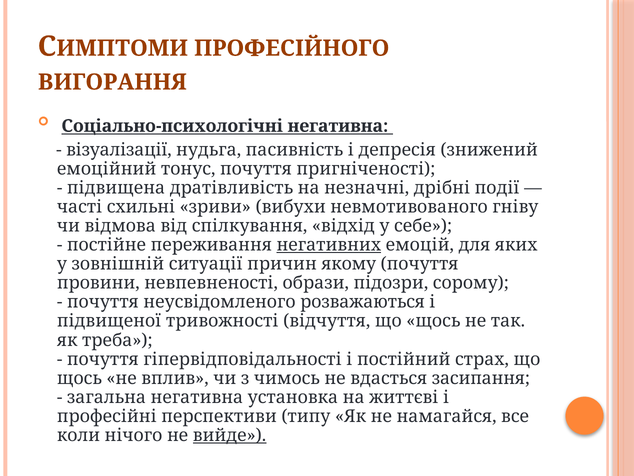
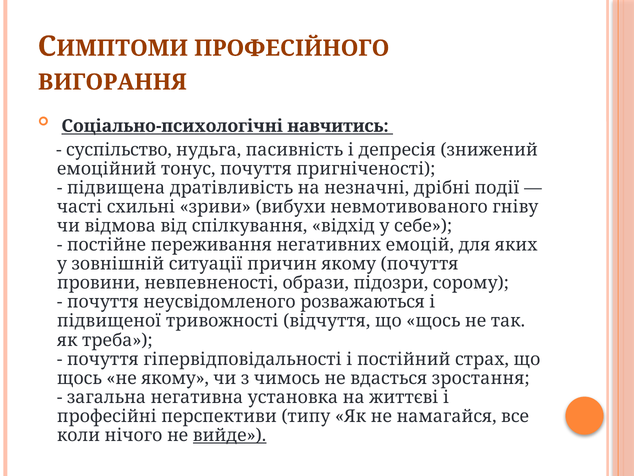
Соціально-психологічні негативна: негативна -> навчитись
візуалізації: візуалізації -> суспільство
негативних underline: present -> none
не вплив: вплив -> якому
засипання: засипання -> зростання
